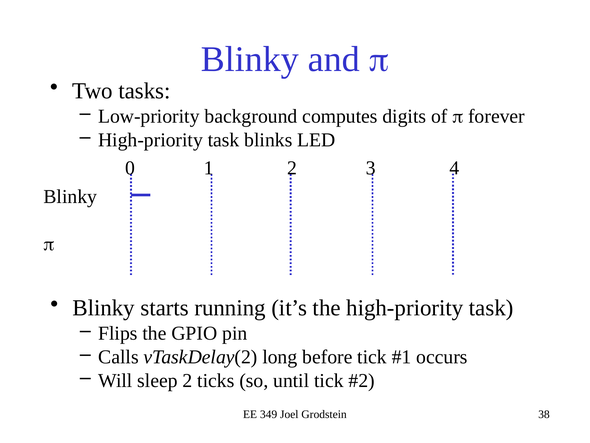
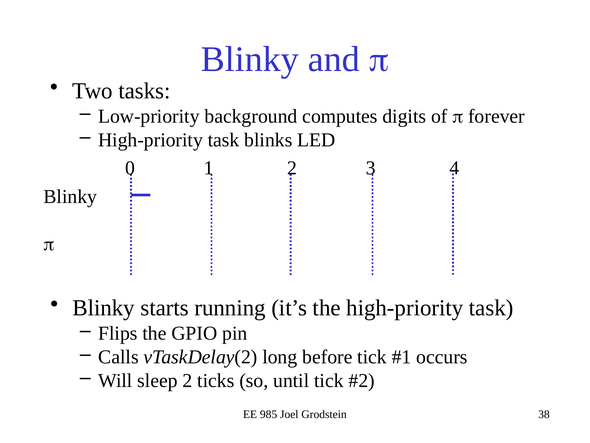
349: 349 -> 985
